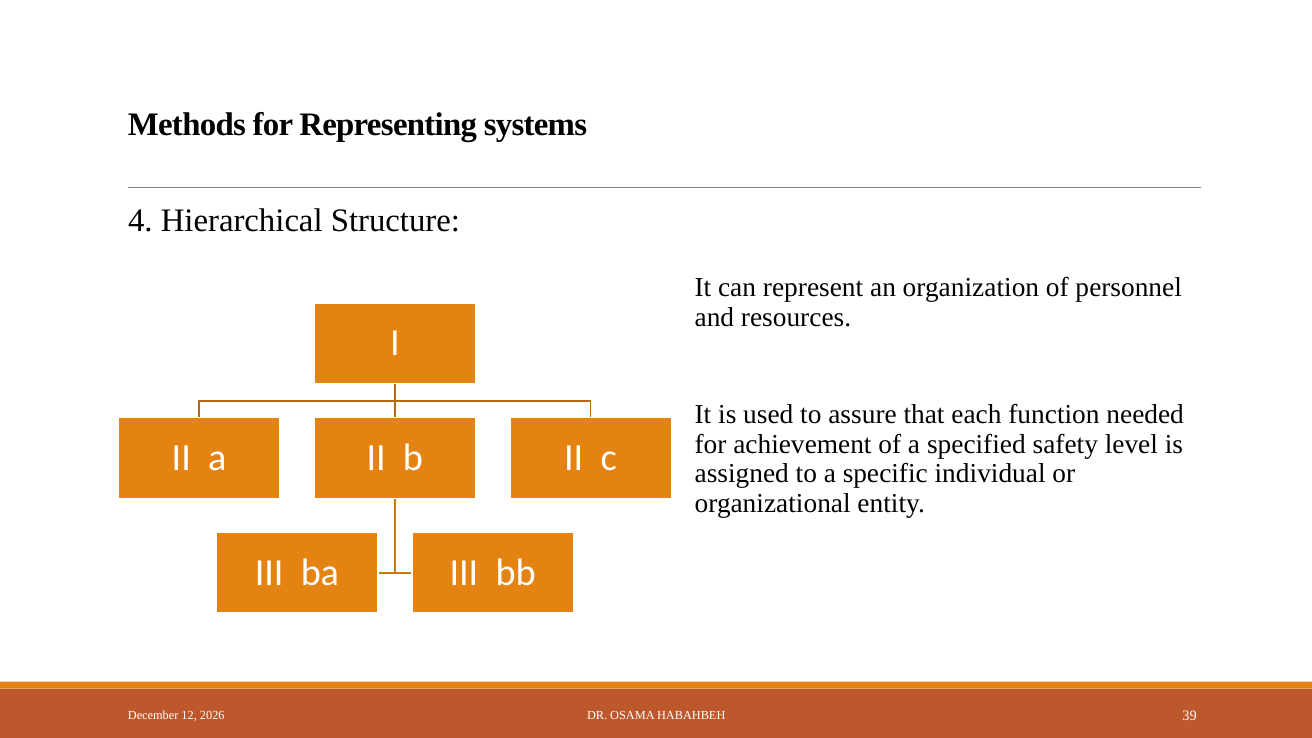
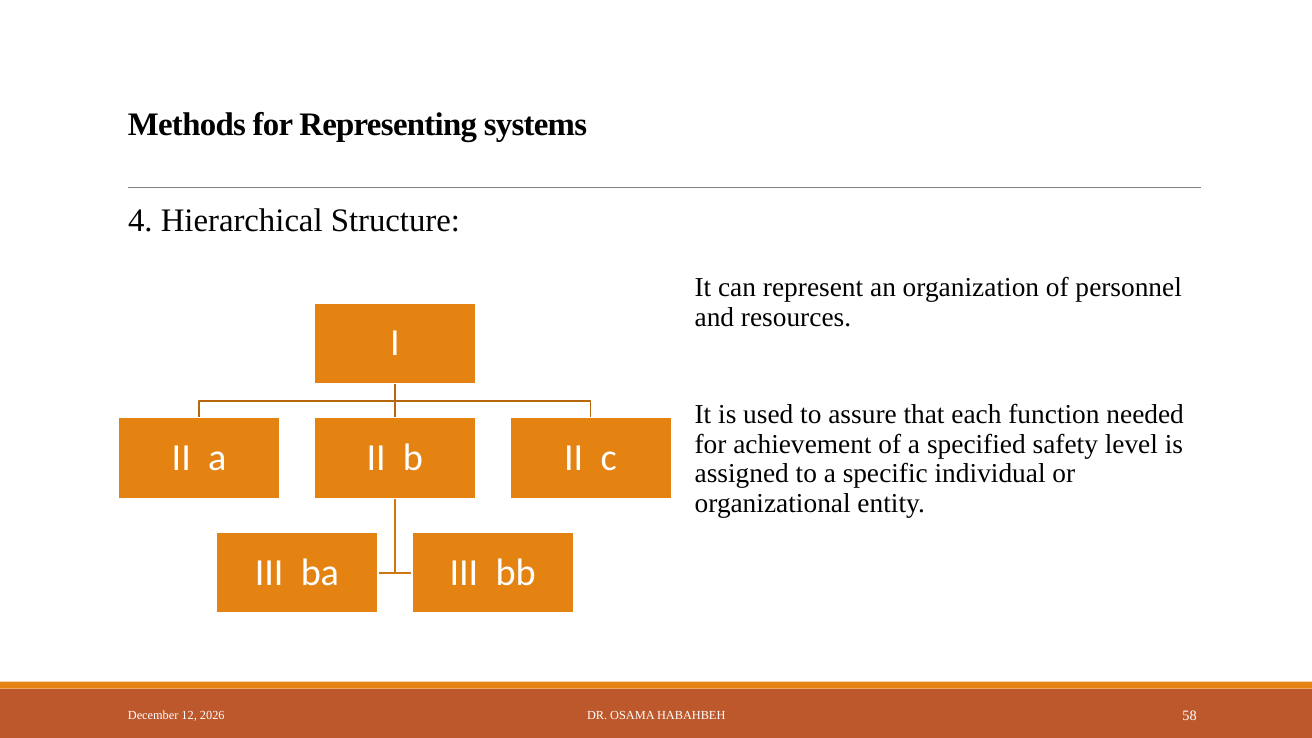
39: 39 -> 58
